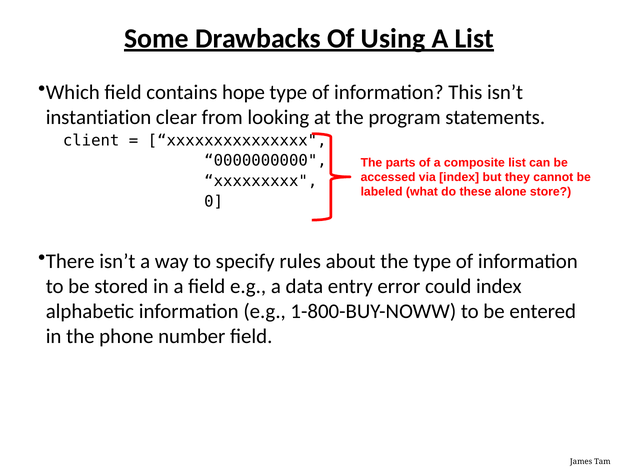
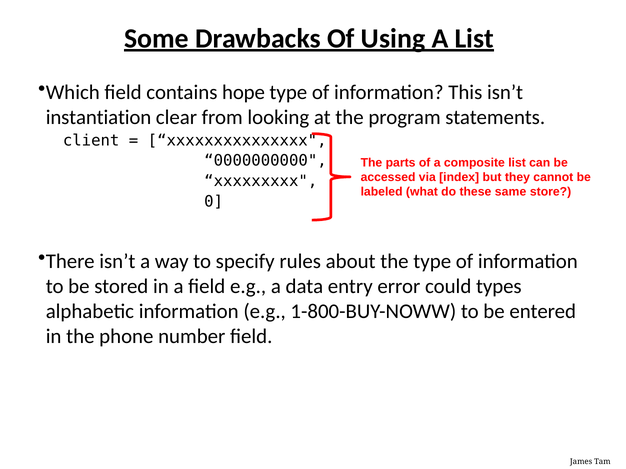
alone: alone -> same
could index: index -> types
